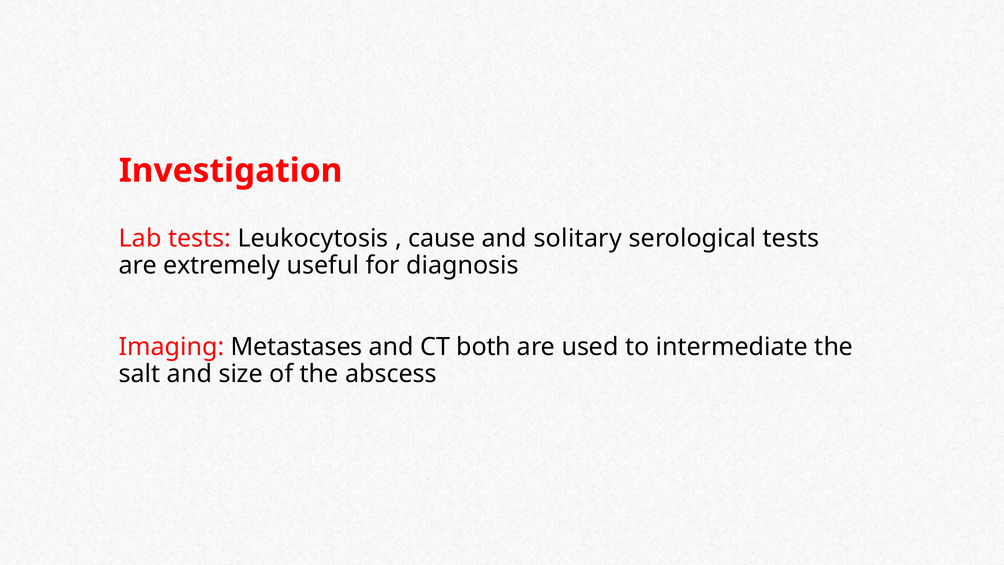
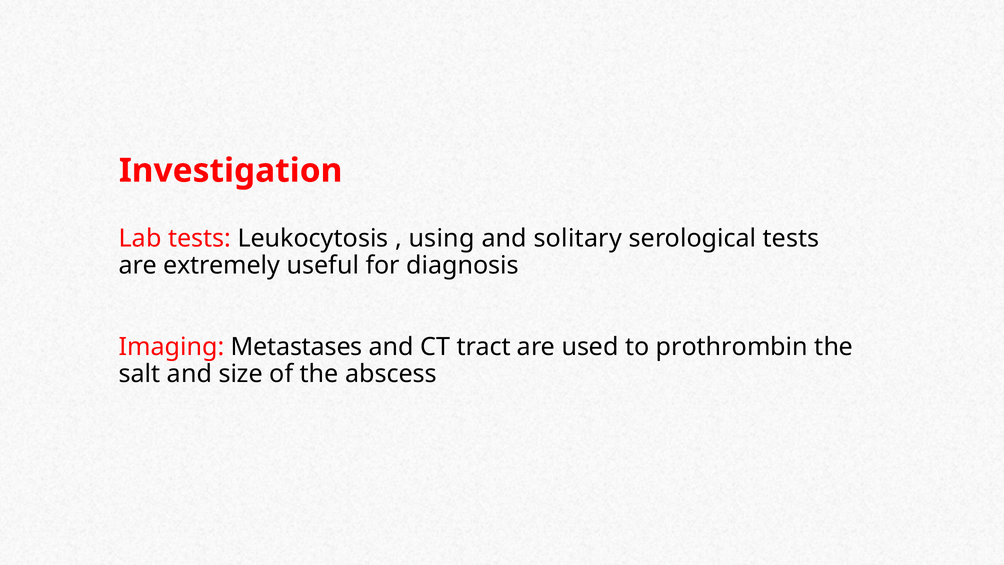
cause: cause -> using
both: both -> tract
intermediate: intermediate -> prothrombin
